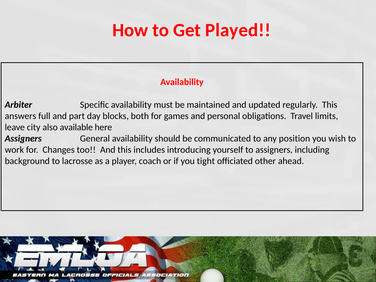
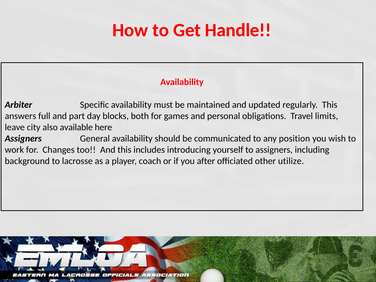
Played: Played -> Handle
tight: tight -> after
ahead: ahead -> utilize
